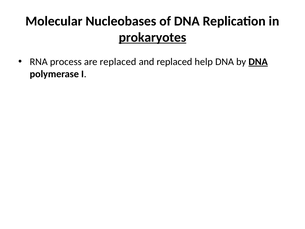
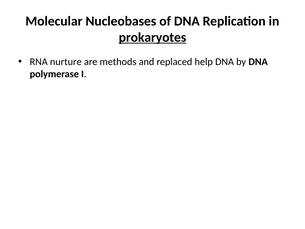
process: process -> nurture
are replaced: replaced -> methods
DNA at (258, 62) underline: present -> none
